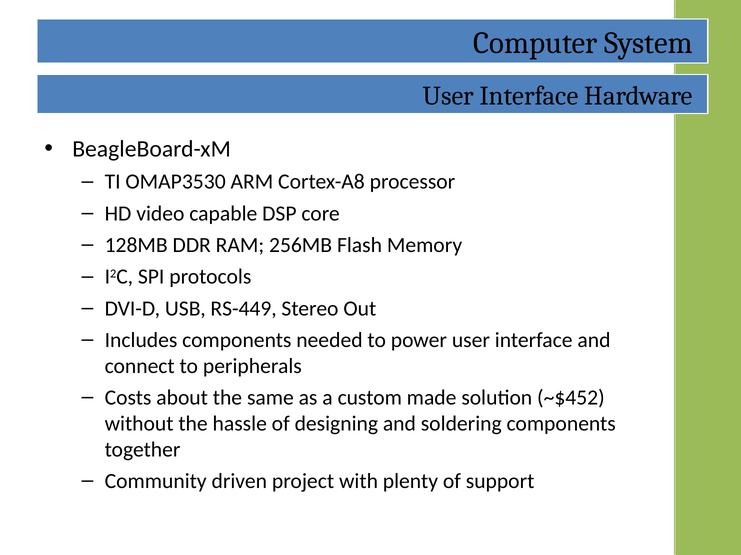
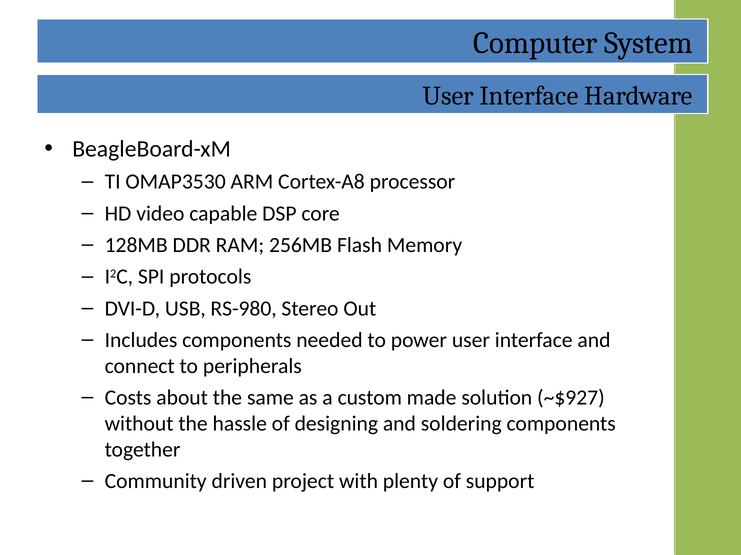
RS-449: RS-449 -> RS-980
~$452: ~$452 -> ~$927
